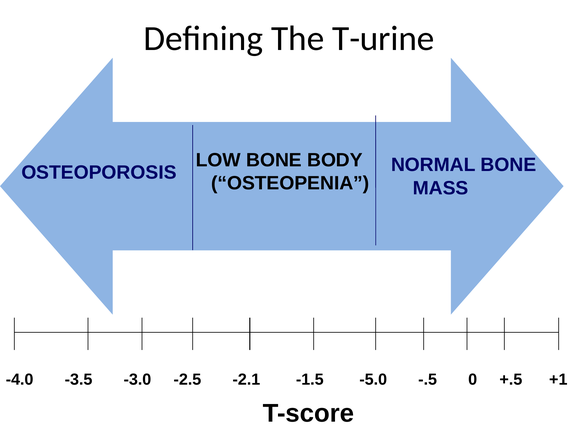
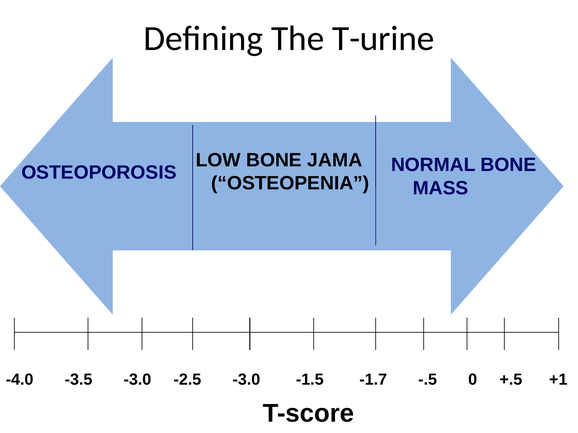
BODY: BODY -> JAMA
-2.5 -2.1: -2.1 -> -3.0
-5.0: -5.0 -> -1.7
